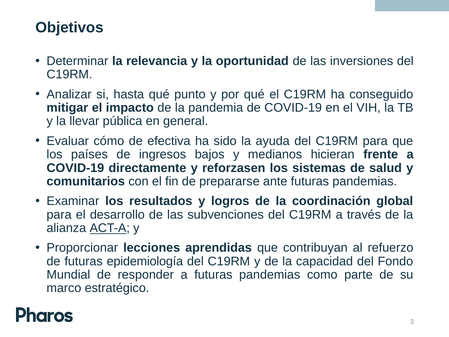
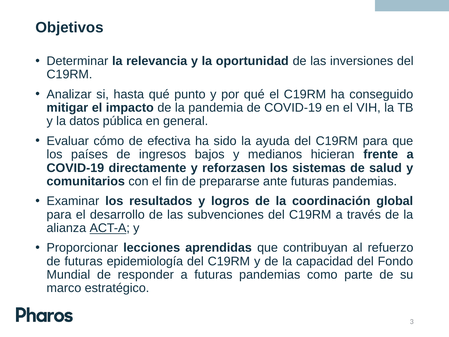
llevar: llevar -> datos
